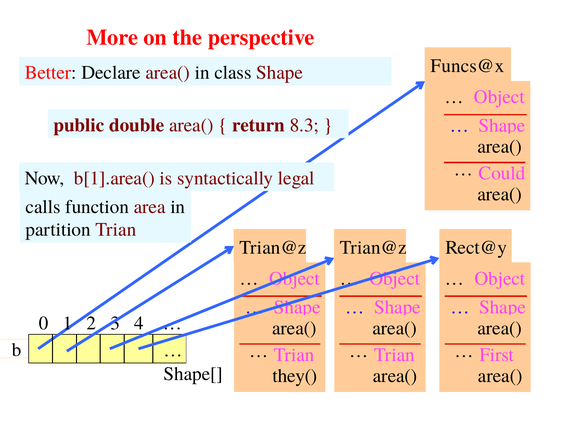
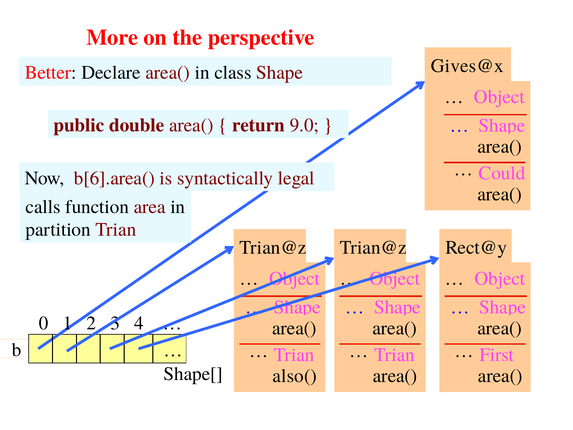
Funcs@x: Funcs@x -> Gives@x
8.3: 8.3 -> 9.0
b[1].area(: b[1].area( -> b[6].area(
they(: they( -> also(
